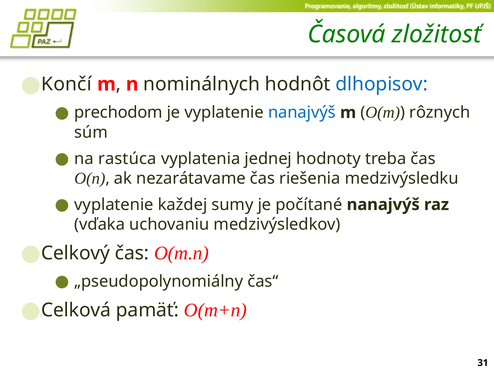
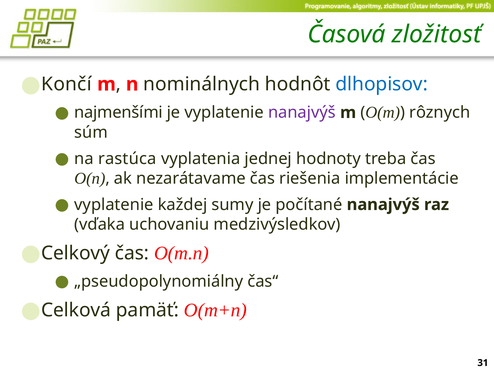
prechodom: prechodom -> najmenšími
nanajvýš at (302, 113) colour: blue -> purple
medzivýsledku: medzivýsledku -> implementácie
